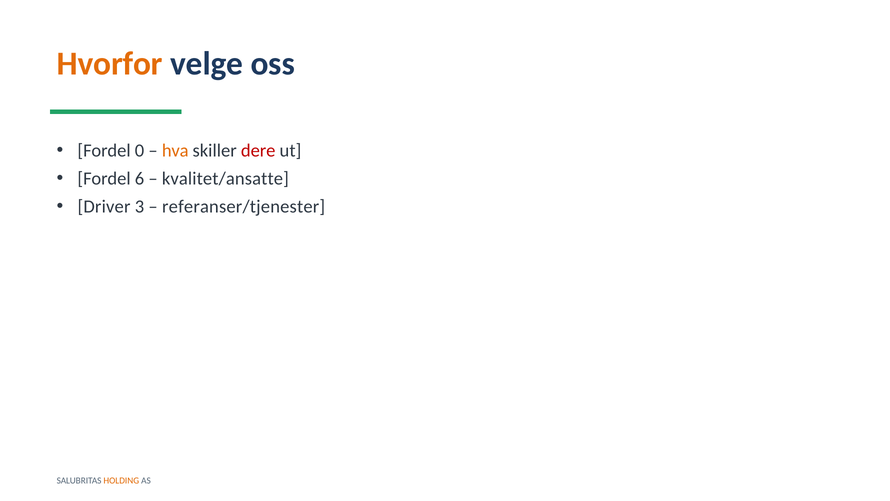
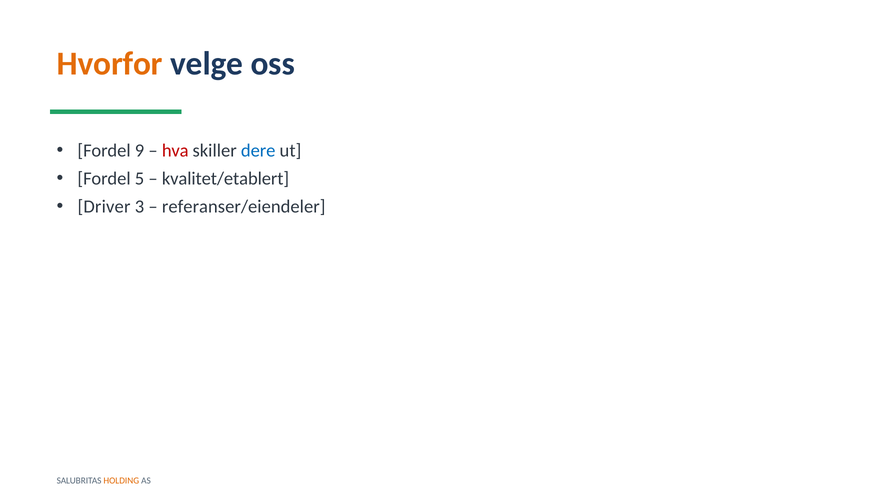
0: 0 -> 9
hva colour: orange -> red
dere colour: red -> blue
6: 6 -> 5
kvalitet/ansatte: kvalitet/ansatte -> kvalitet/etablert
referanser/tjenester: referanser/tjenester -> referanser/eiendeler
